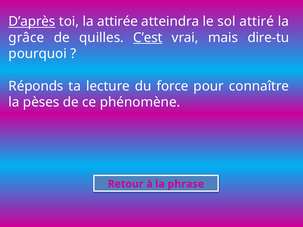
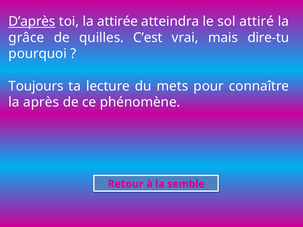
C’est underline: present -> none
Réponds: Réponds -> Toujours
force: force -> mets
pèses: pèses -> après
phrase: phrase -> semble
